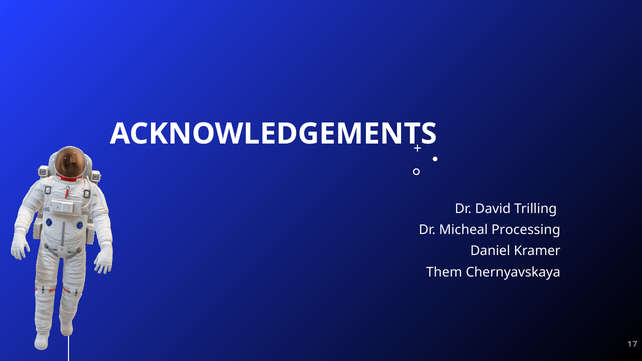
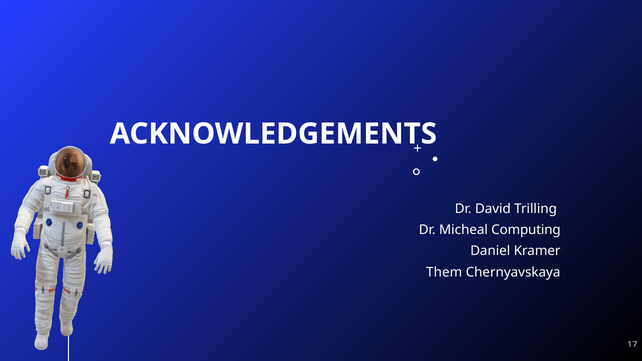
Processing: Processing -> Computing
